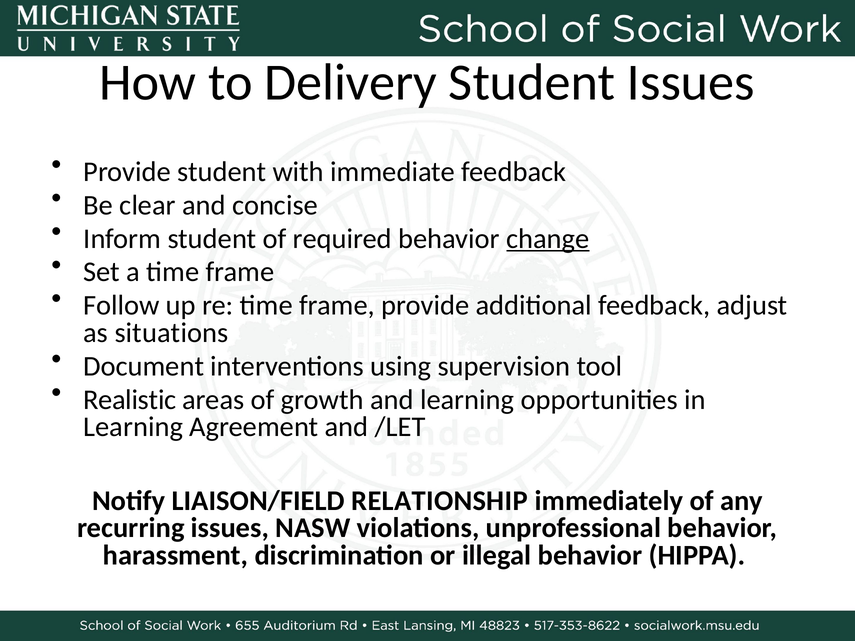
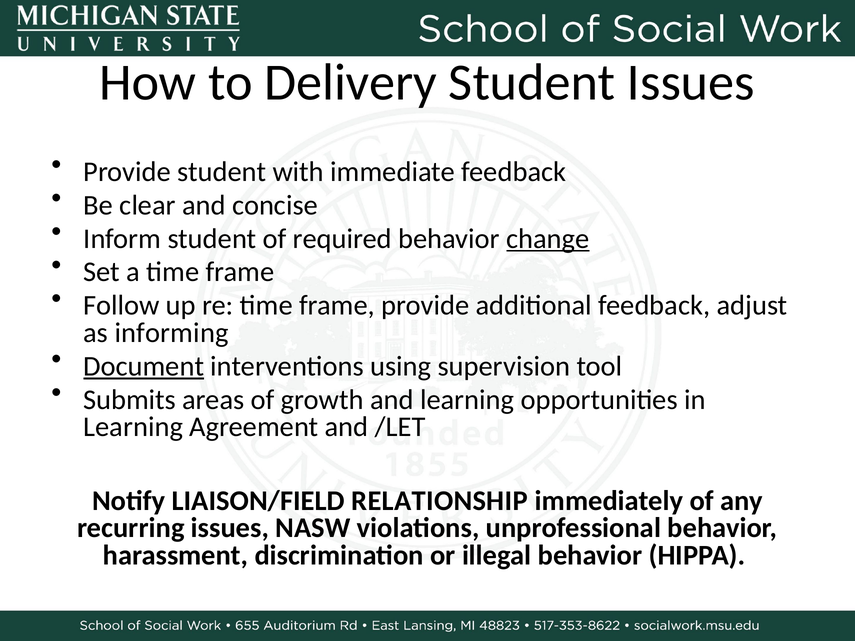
situations: situations -> informing
Document underline: none -> present
Realistic: Realistic -> Submits
